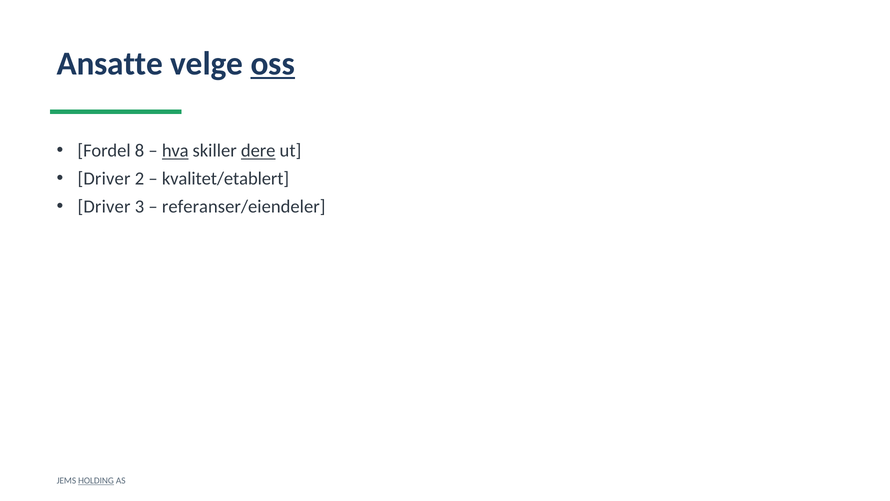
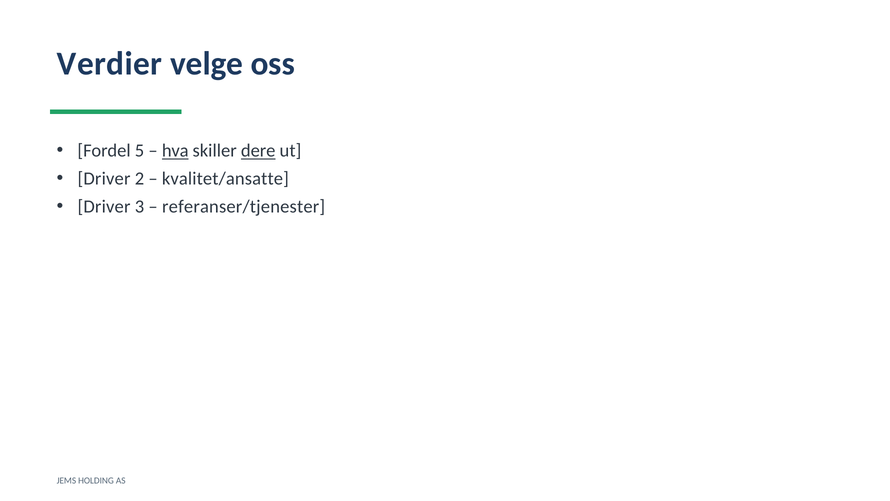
Ansatte: Ansatte -> Verdier
oss underline: present -> none
8: 8 -> 5
kvalitet/etablert: kvalitet/etablert -> kvalitet/ansatte
referanser/eiendeler: referanser/eiendeler -> referanser/tjenester
HOLDING underline: present -> none
